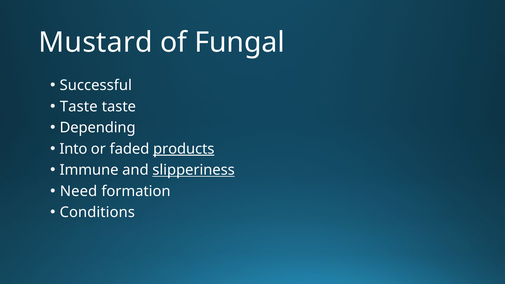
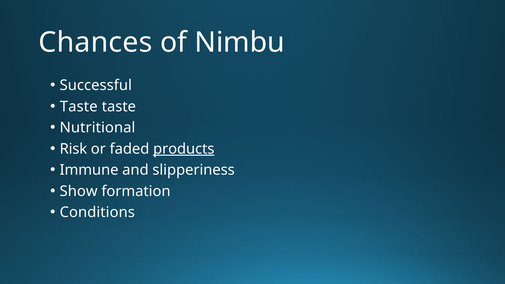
Mustard: Mustard -> Chances
Fungal: Fungal -> Nimbu
Depending: Depending -> Nutritional
Into: Into -> Risk
slipperiness underline: present -> none
Need: Need -> Show
